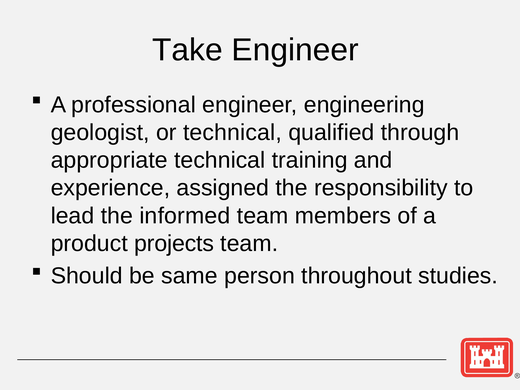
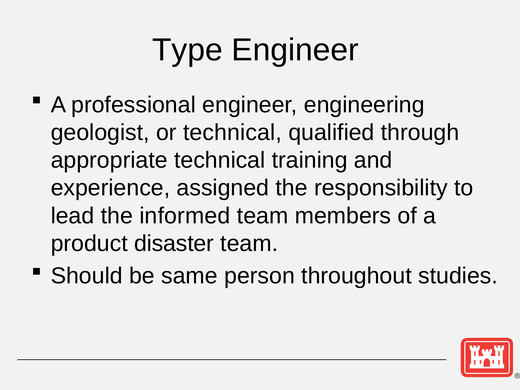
Take: Take -> Type
projects: projects -> disaster
